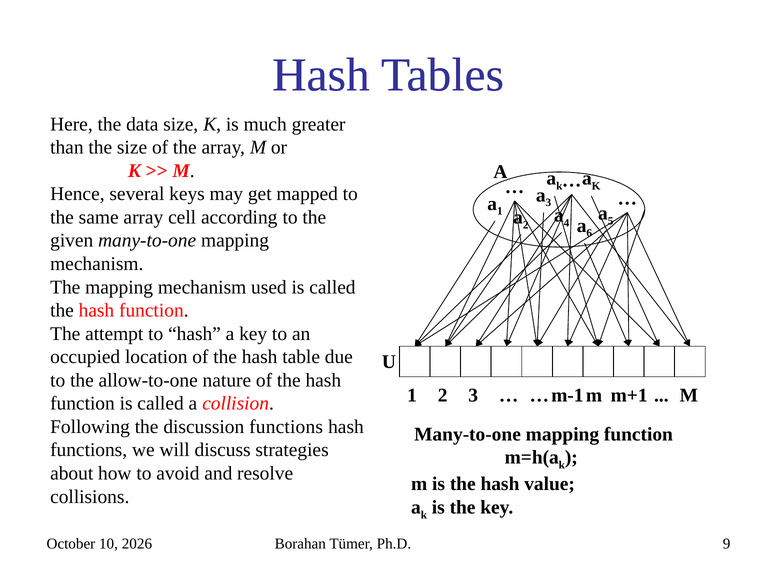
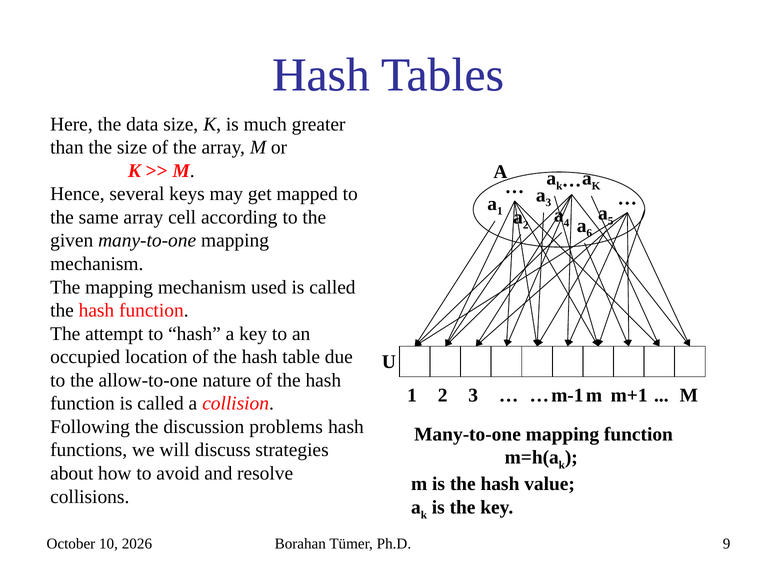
discussion functions: functions -> problems
